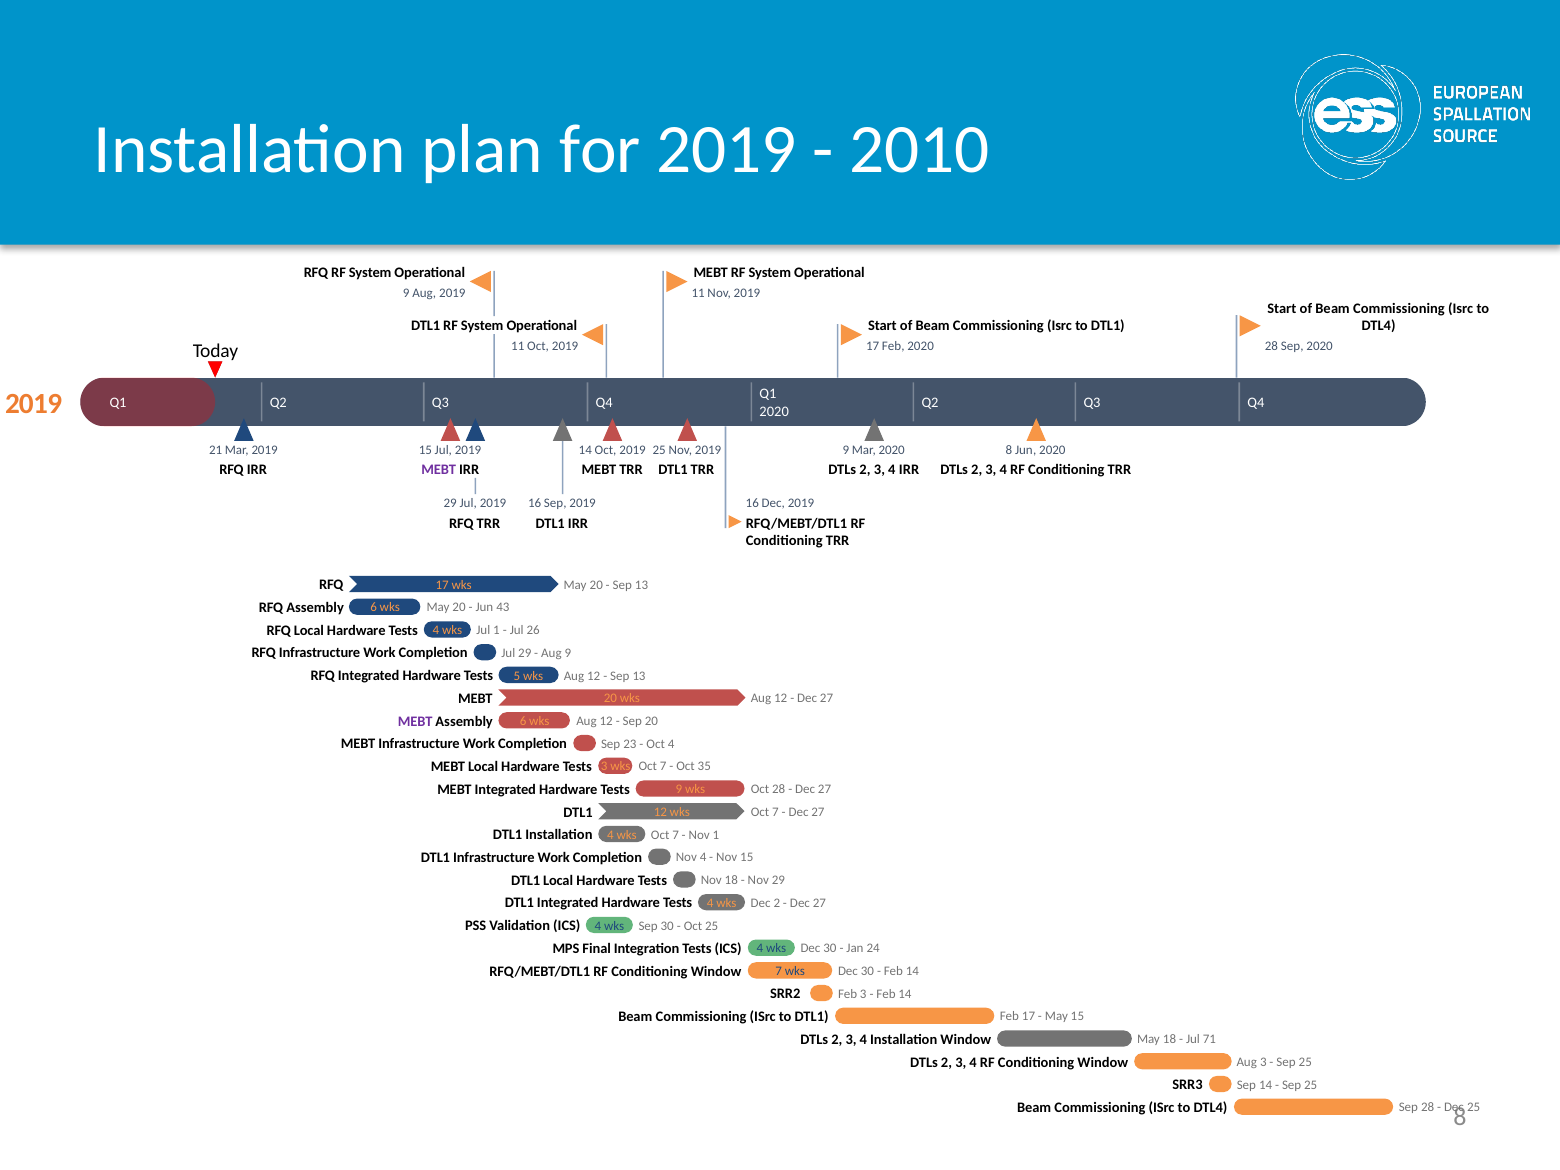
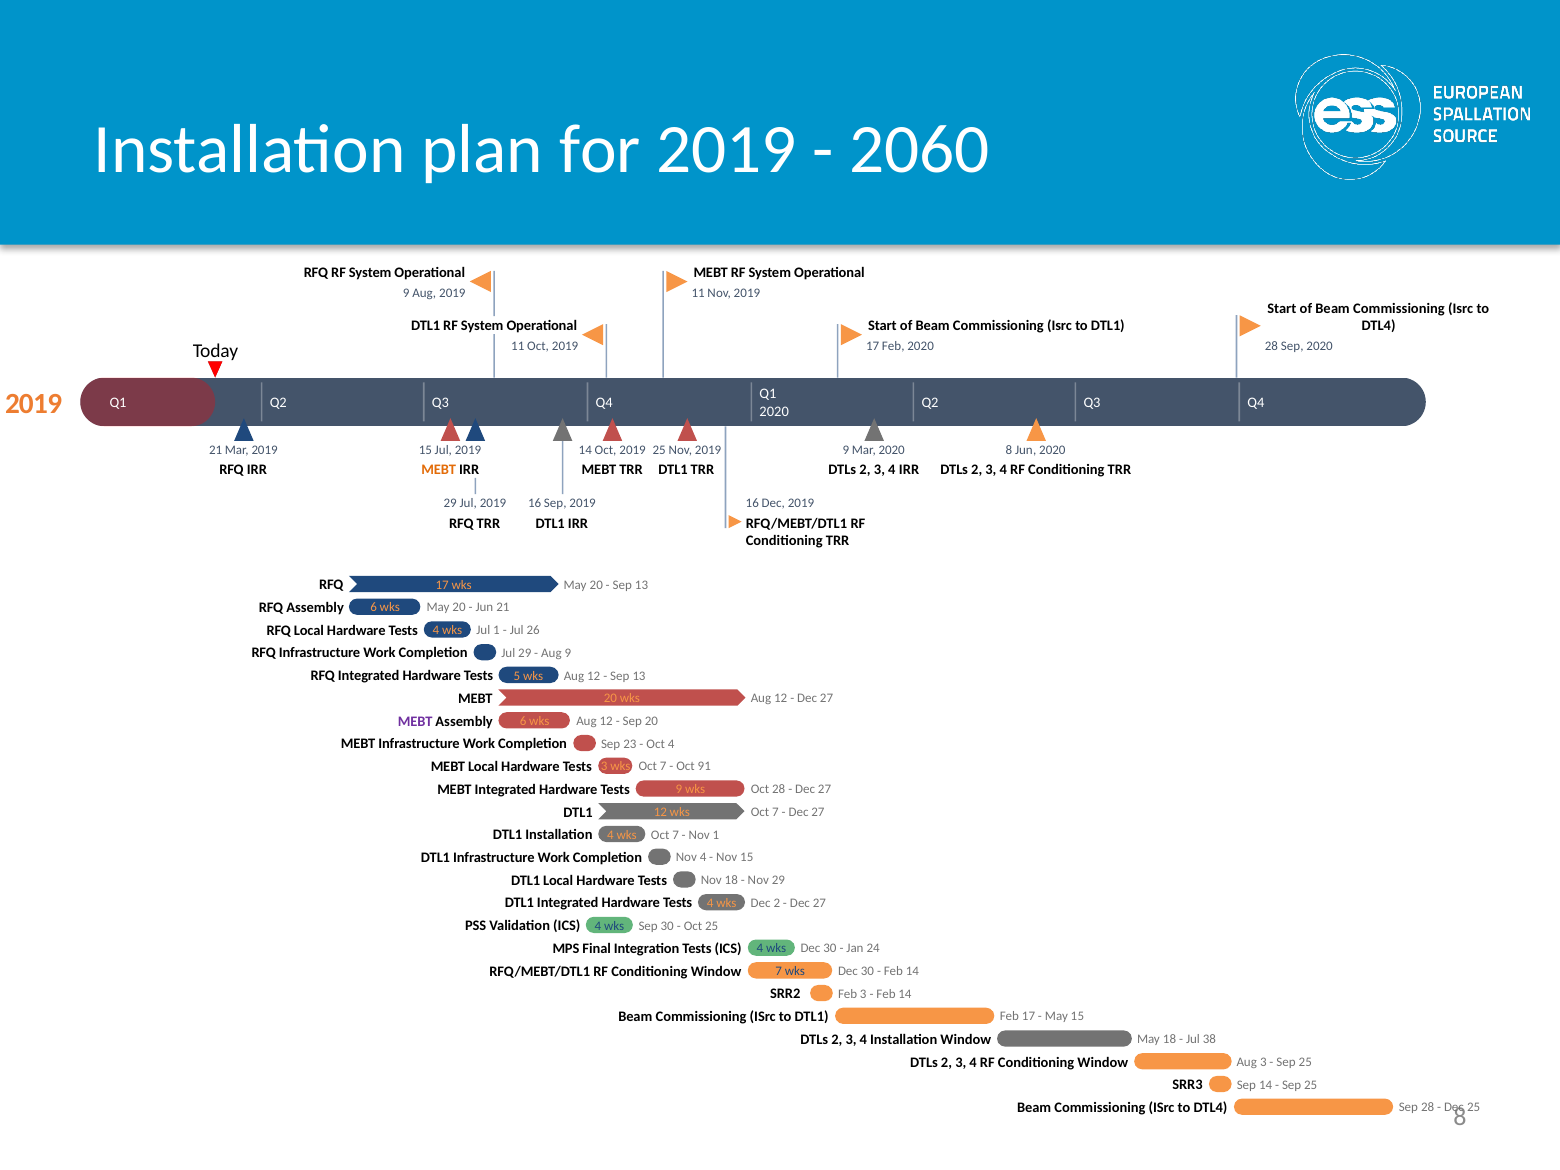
2010: 2010 -> 2060
MEBT at (439, 470) colour: purple -> orange
Jun 43: 43 -> 21
35: 35 -> 91
71: 71 -> 38
